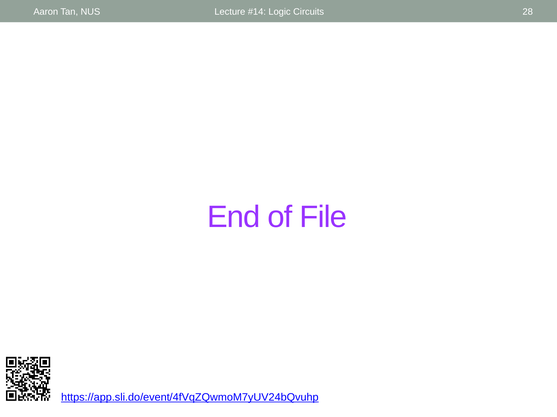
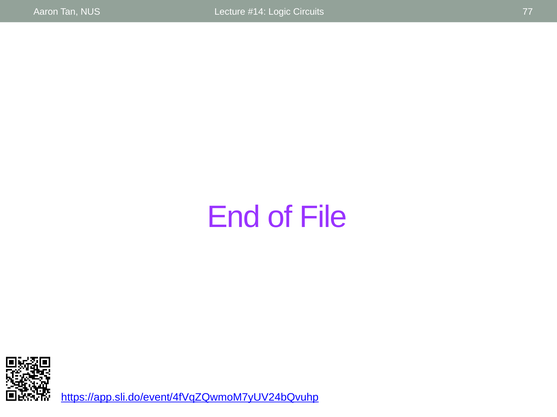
28: 28 -> 77
